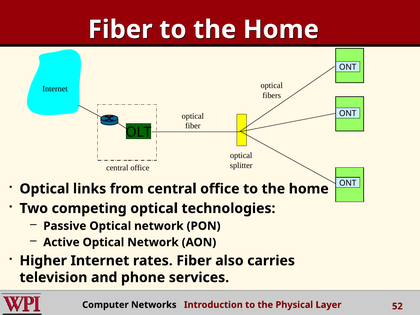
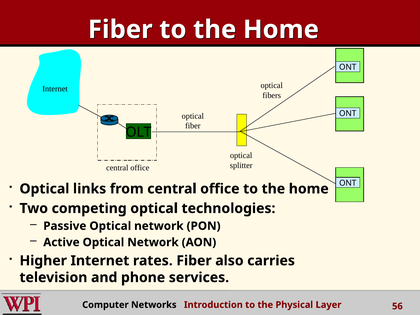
52: 52 -> 56
